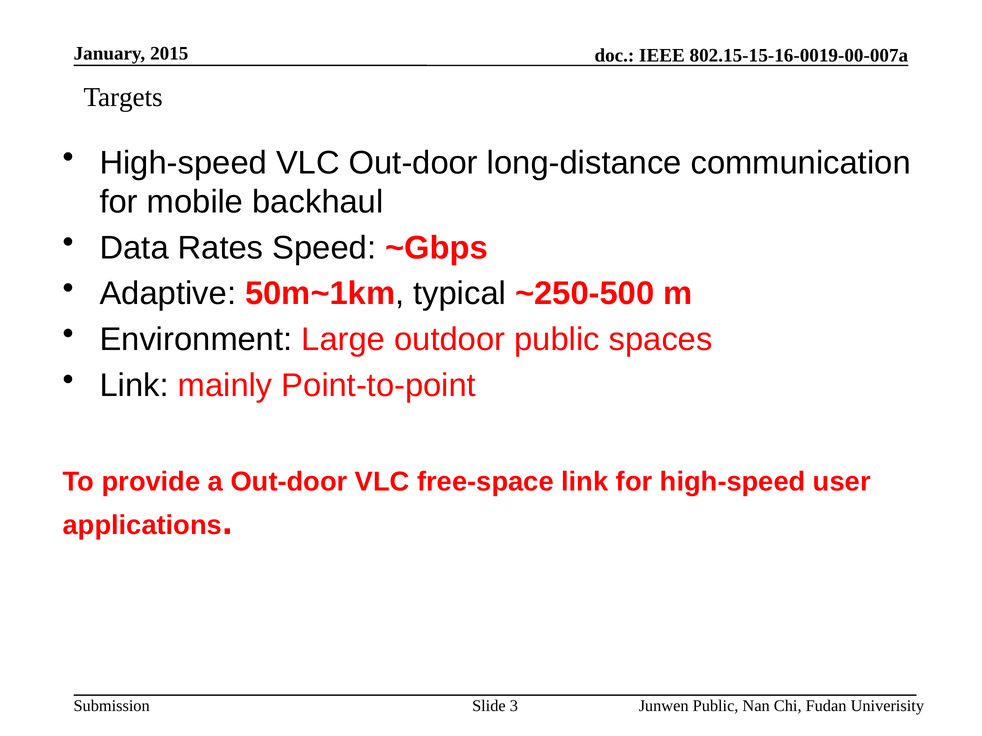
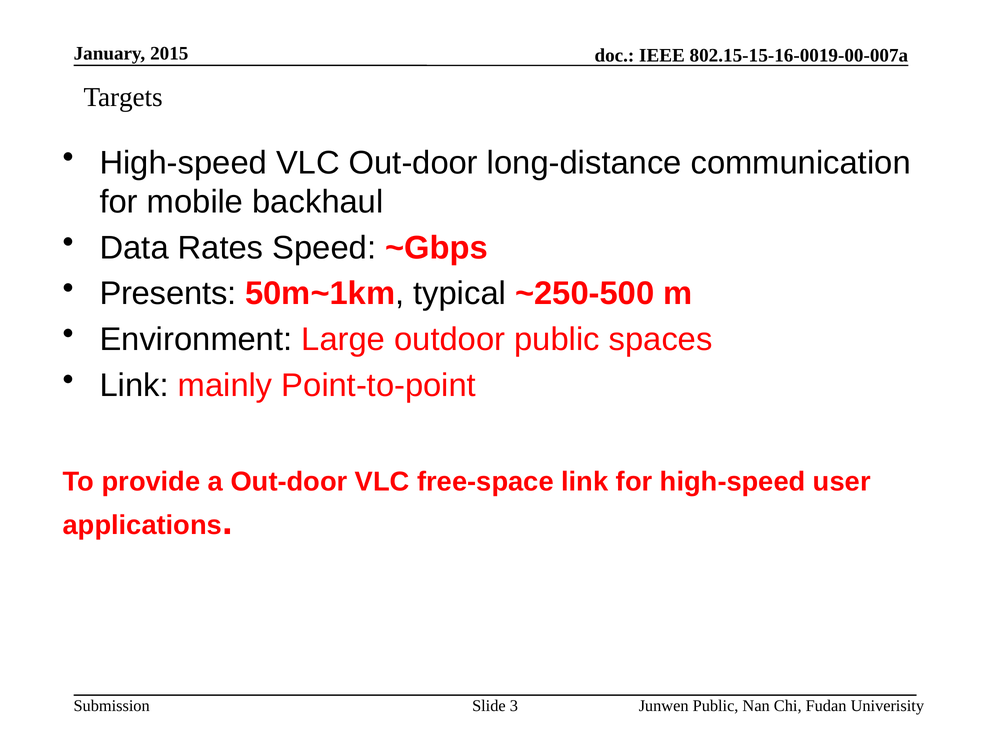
Adaptive: Adaptive -> Presents
